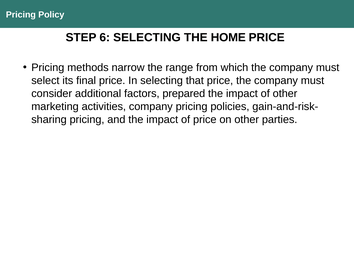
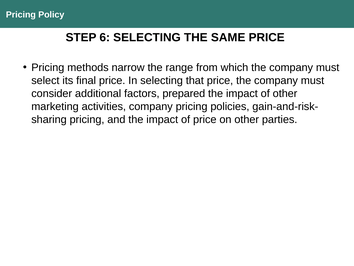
HOME: HOME -> SAME
